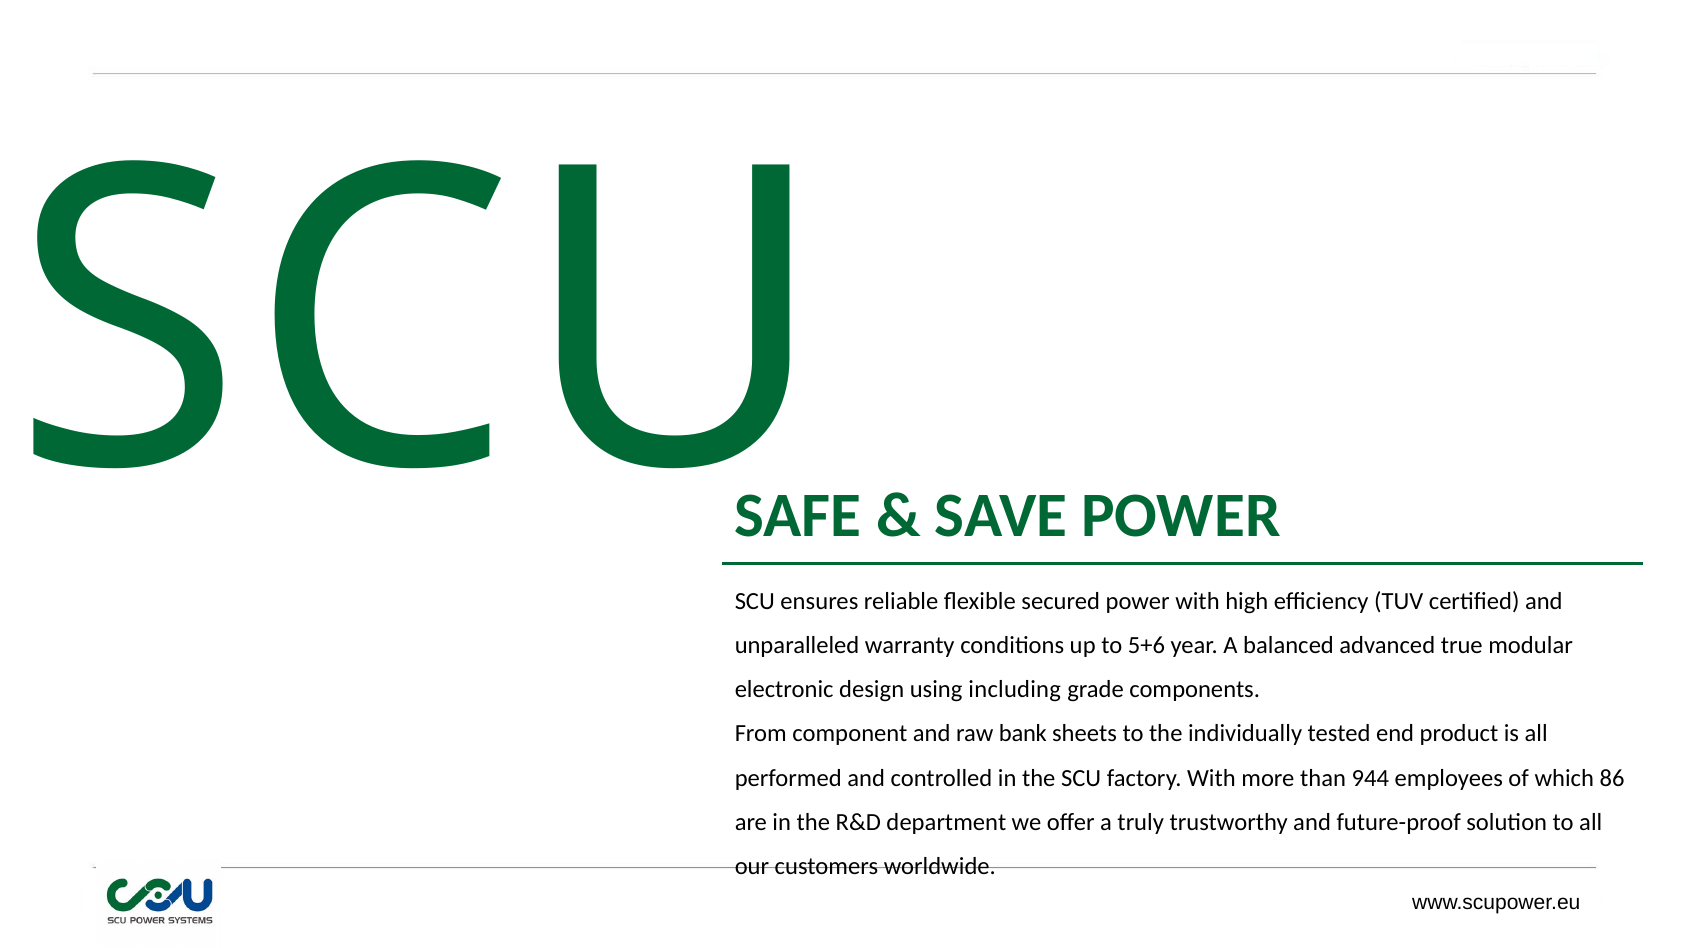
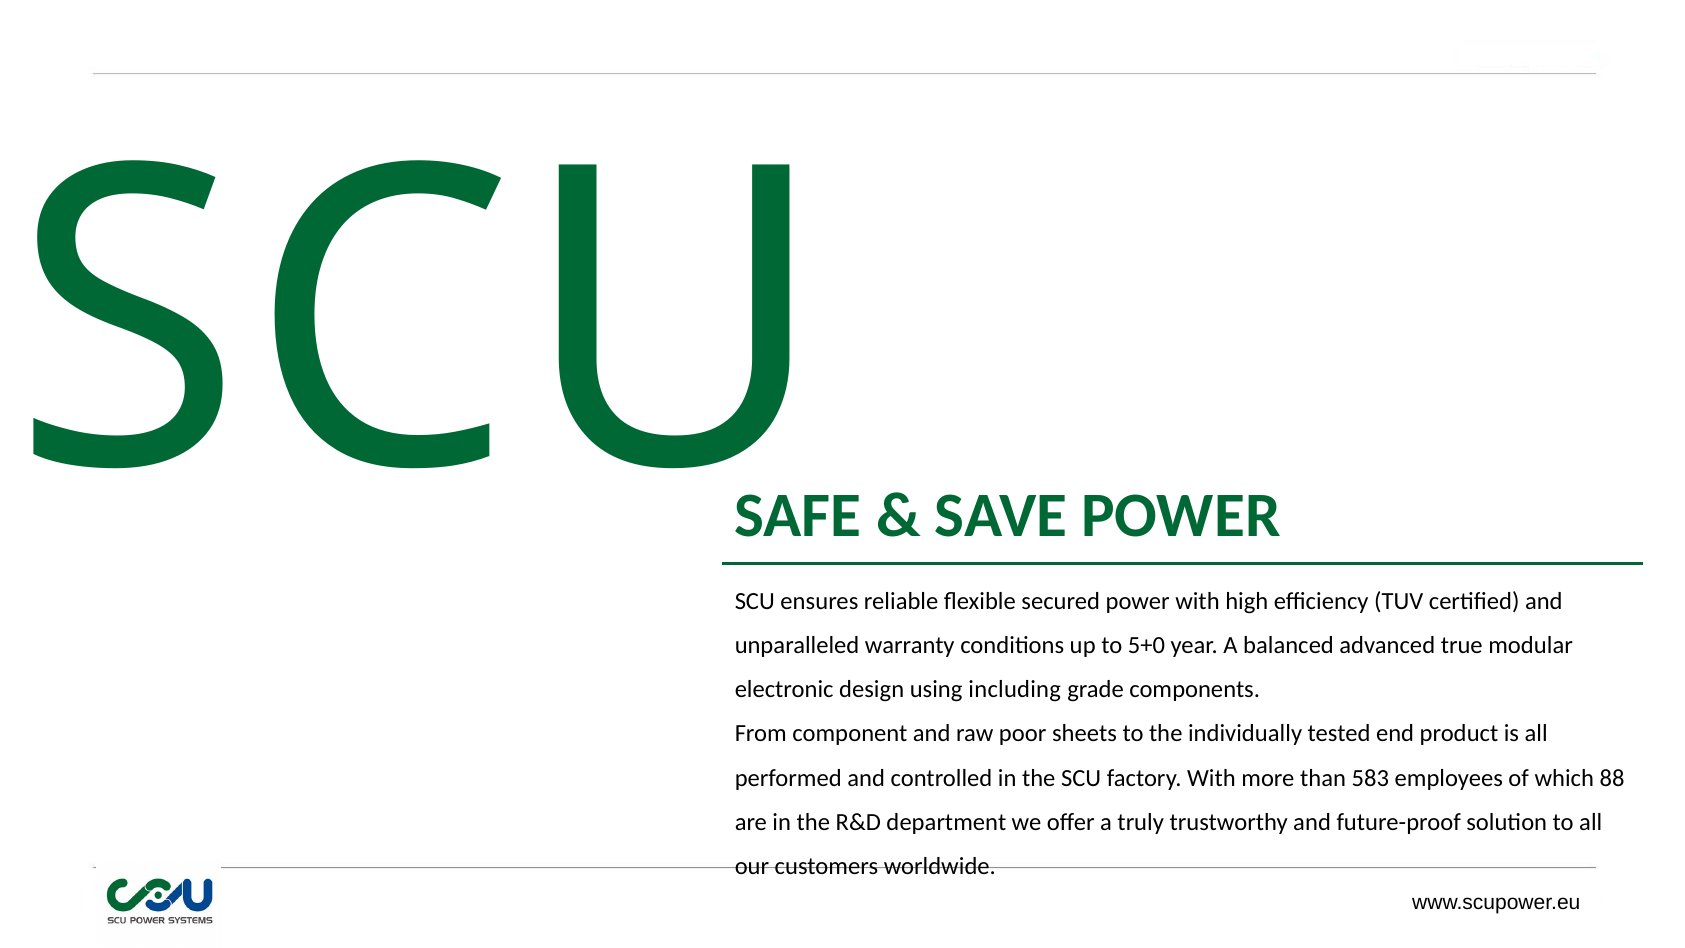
5+6: 5+6 -> 5+0
bank: bank -> poor
944: 944 -> 583
86: 86 -> 88
